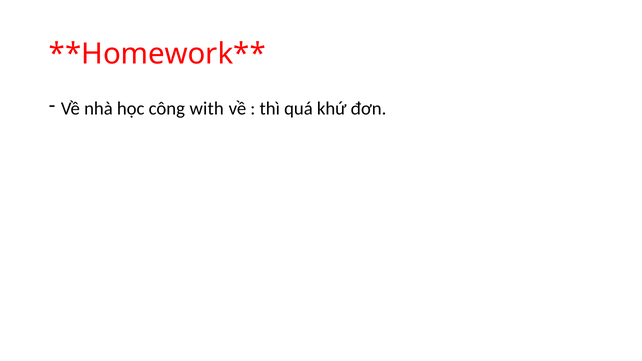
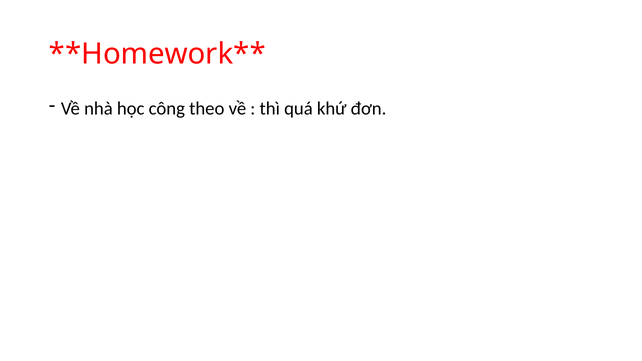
with: with -> theo
